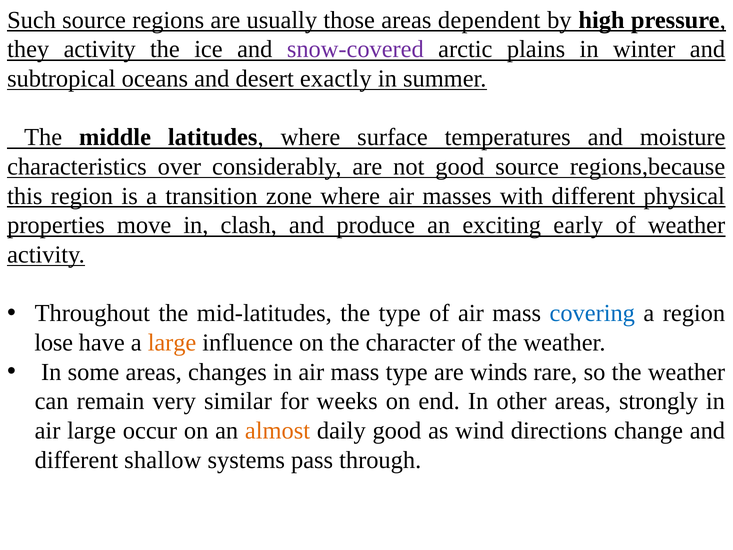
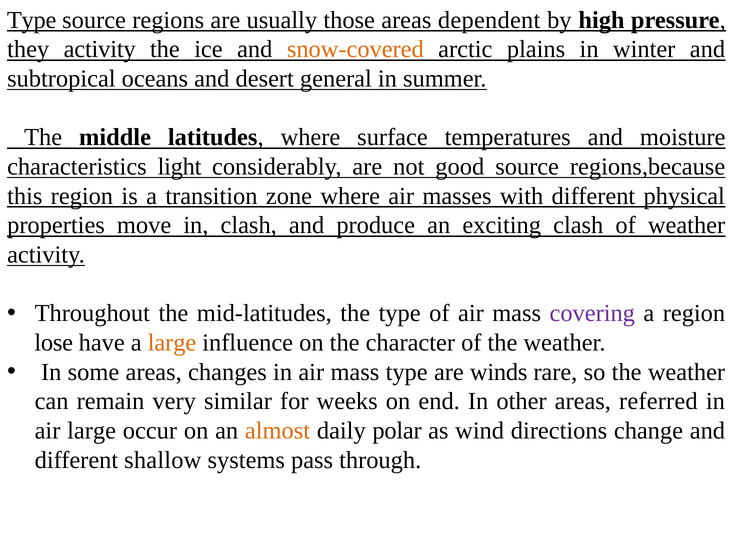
Such at (32, 20): Such -> Type
snow-covered colour: purple -> orange
exactly: exactly -> general
over: over -> light
exciting early: early -> clash
covering colour: blue -> purple
strongly: strongly -> referred
daily good: good -> polar
